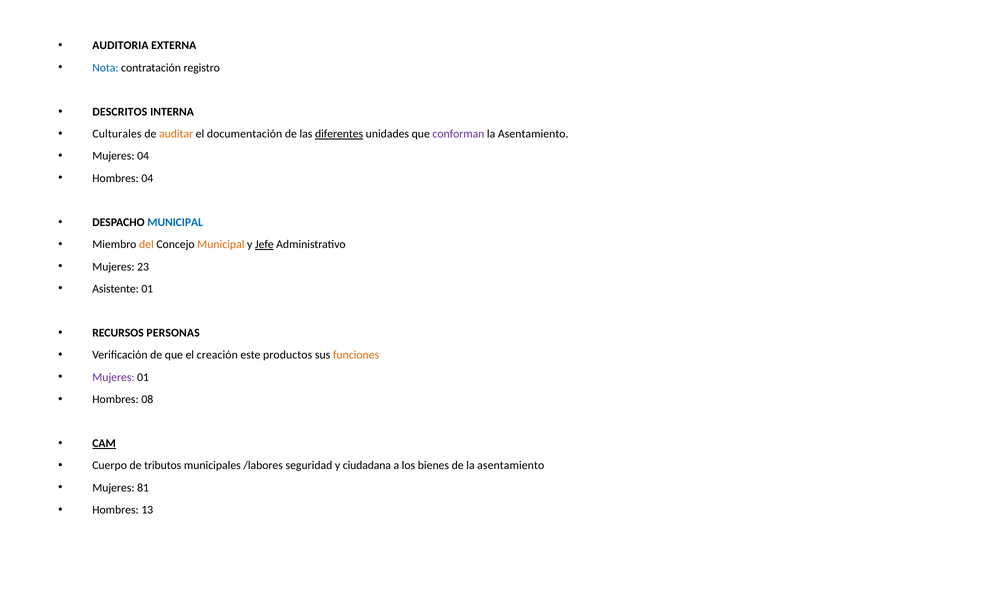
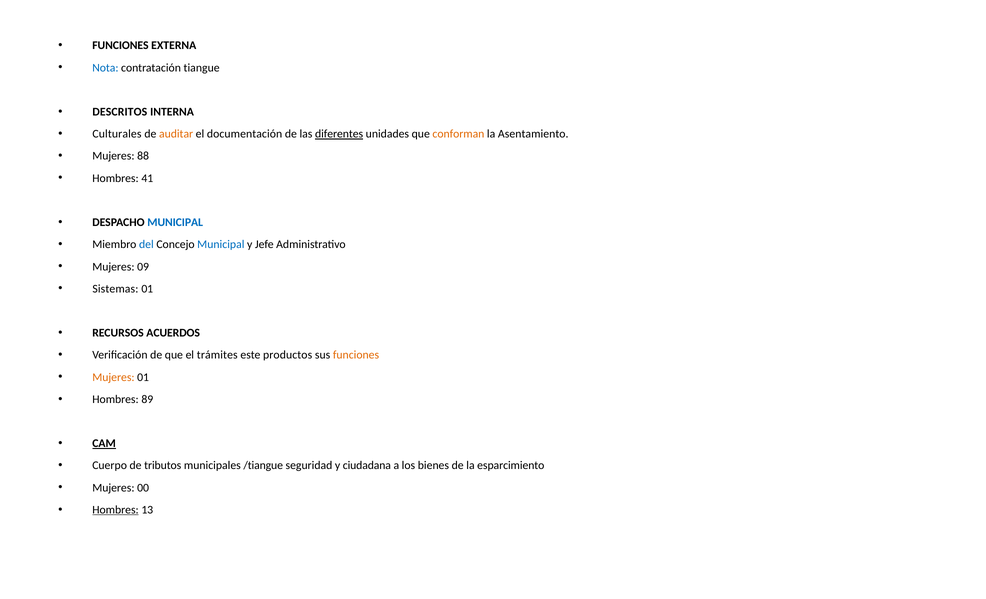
AUDITORIA at (120, 46): AUDITORIA -> FUNCIONES
registro: registro -> tiangue
conforman colour: purple -> orange
Mujeres 04: 04 -> 88
Hombres 04: 04 -> 41
del colour: orange -> blue
Municipal at (221, 244) colour: orange -> blue
Jefe underline: present -> none
23: 23 -> 09
Asistente: Asistente -> Sistemas
PERSONAS: PERSONAS -> ACUERDOS
creación: creación -> trámites
Mujeres at (113, 377) colour: purple -> orange
08: 08 -> 89
/labores: /labores -> /tiangue
de la asentamiento: asentamiento -> esparcimiento
81: 81 -> 00
Hombres at (115, 510) underline: none -> present
